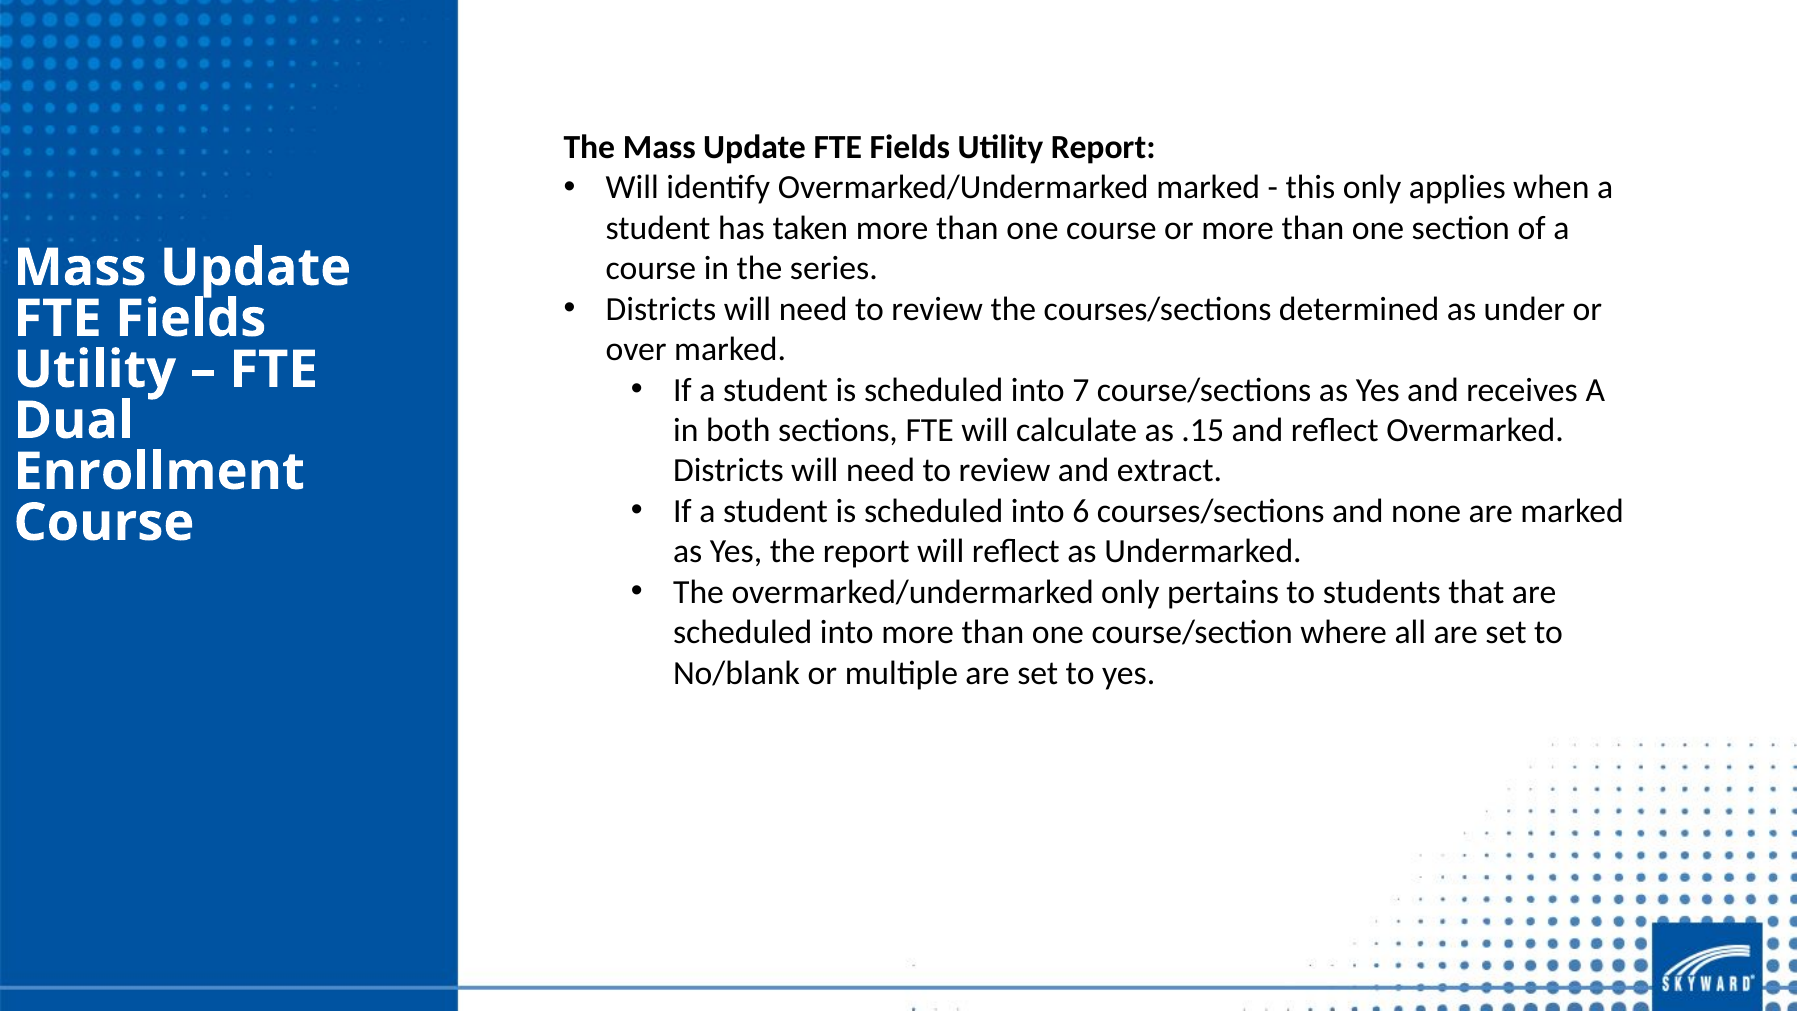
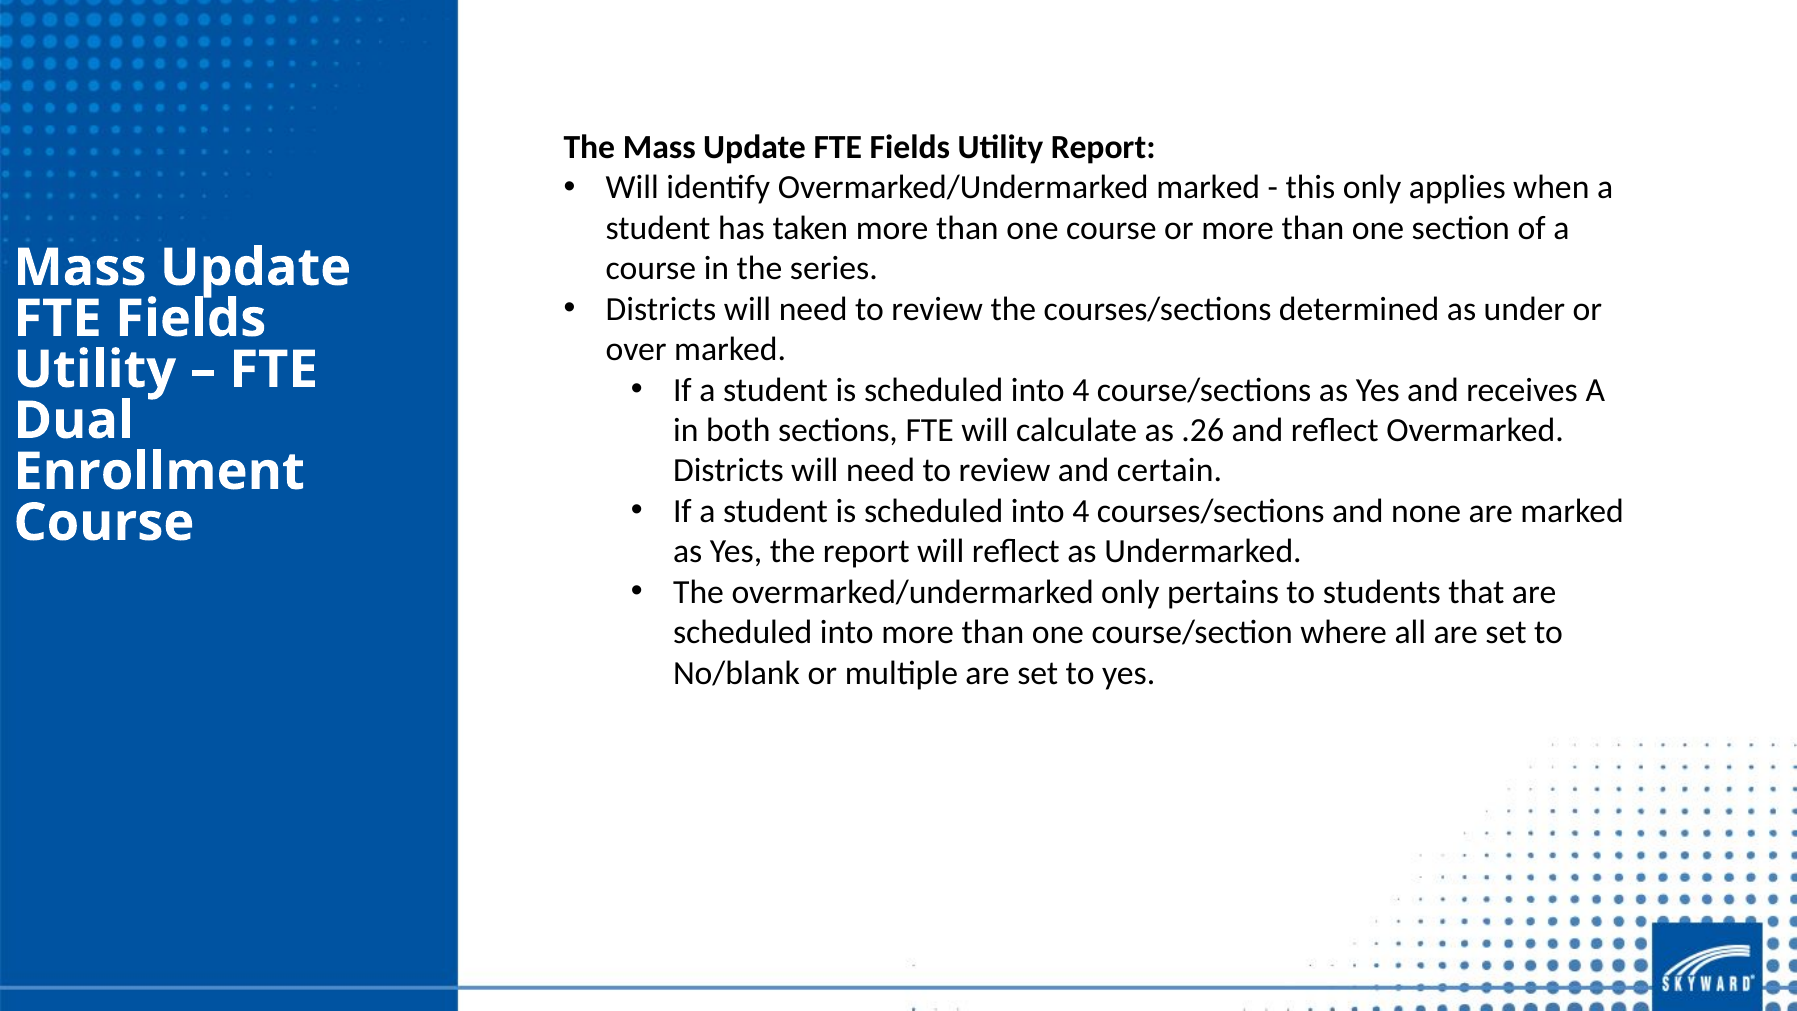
7 at (1081, 390): 7 -> 4
.15: .15 -> .26
extract: extract -> certain
6 at (1081, 511): 6 -> 4
